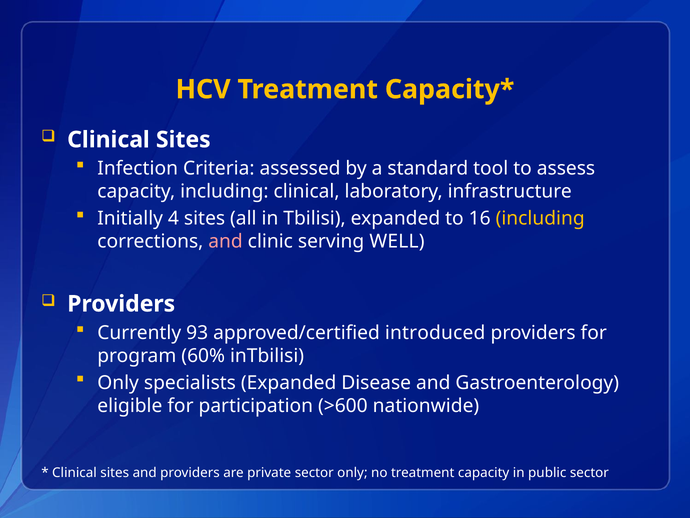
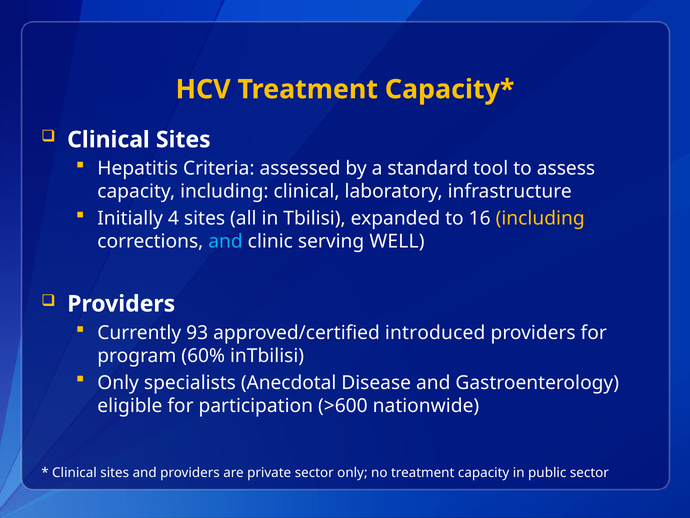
Infection: Infection -> Hepatitis
and at (226, 241) colour: pink -> light blue
specialists Expanded: Expanded -> Anecdotal
